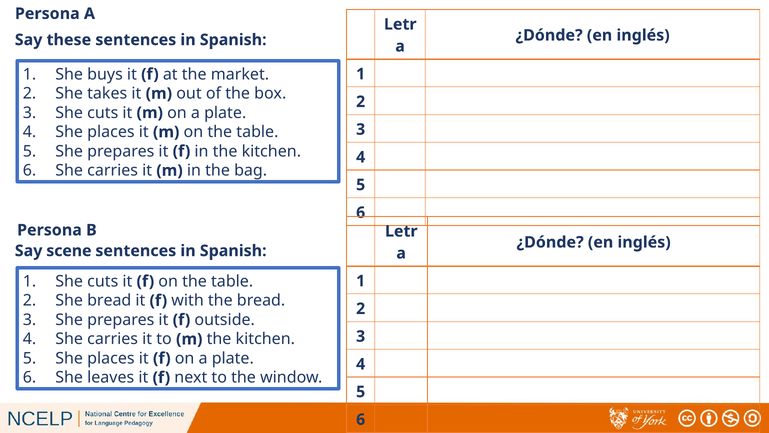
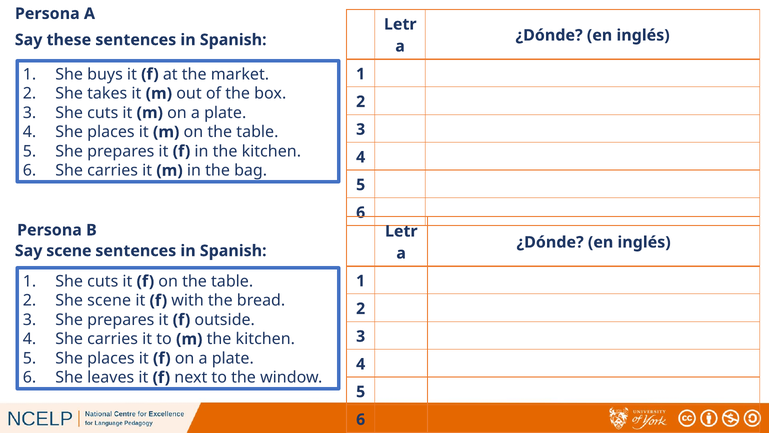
She bread: bread -> scene
